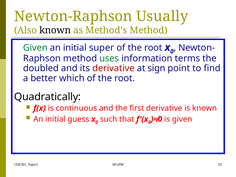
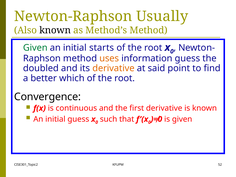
super: super -> starts
uses colour: green -> orange
information terms: terms -> guess
derivative at (114, 68) colour: red -> orange
sign: sign -> said
Quadratically: Quadratically -> Convergence
